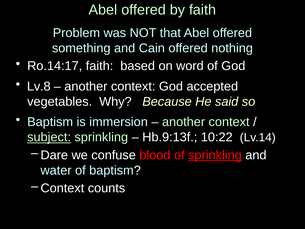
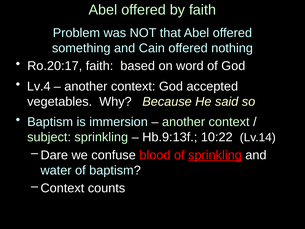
Ro.14:17: Ro.14:17 -> Ro.20:17
Lv.8: Lv.8 -> Lv.4
subject underline: present -> none
